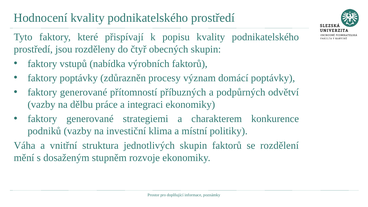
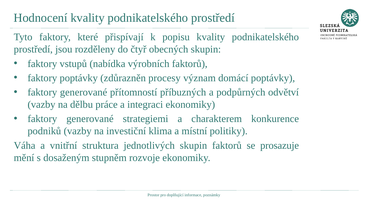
rozdělení: rozdělení -> prosazuje
